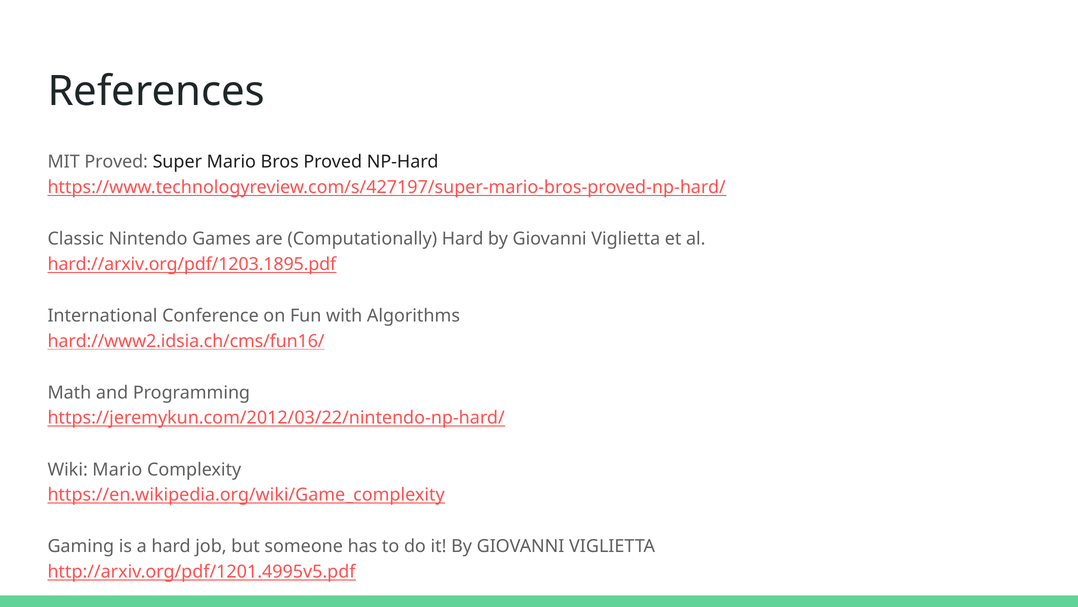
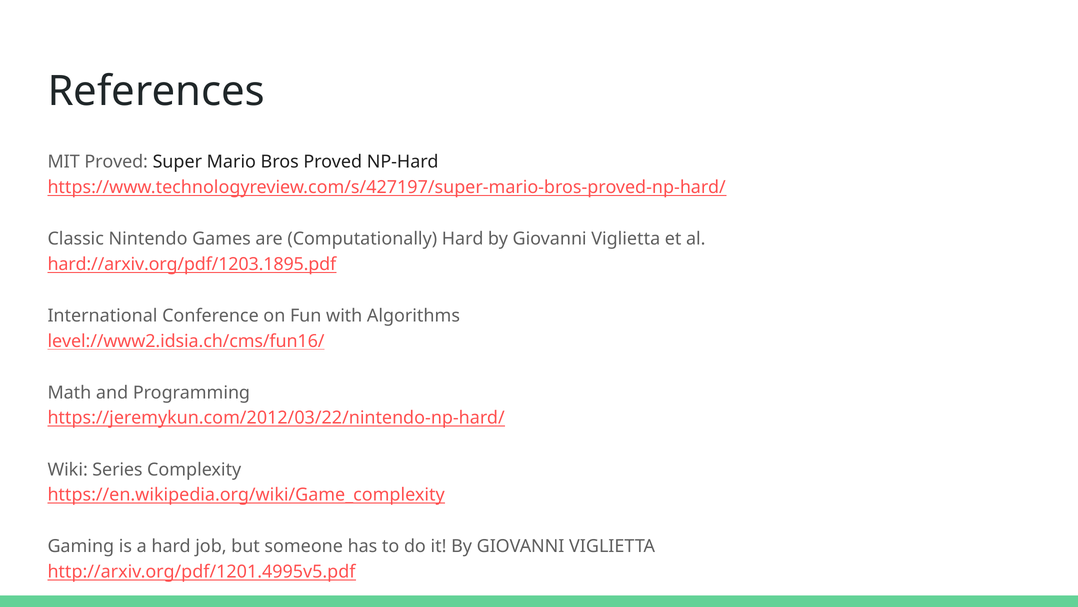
hard://www2.idsia.ch/cms/fun16/: hard://www2.idsia.ch/cms/fun16/ -> level://www2.idsia.ch/cms/fun16/
Wiki Mario: Mario -> Series
